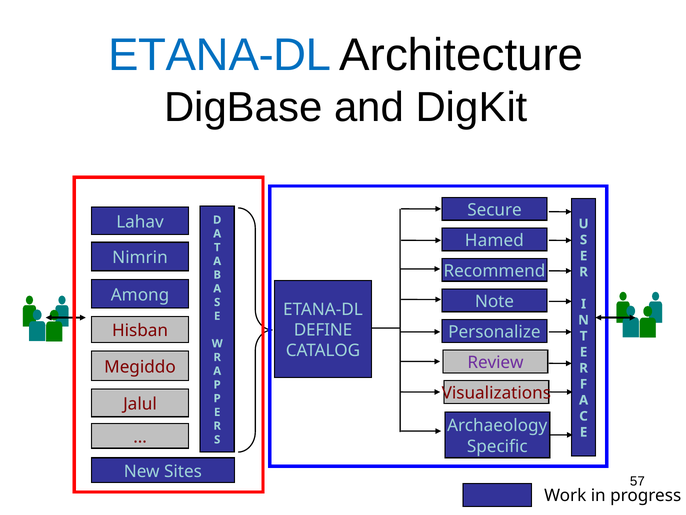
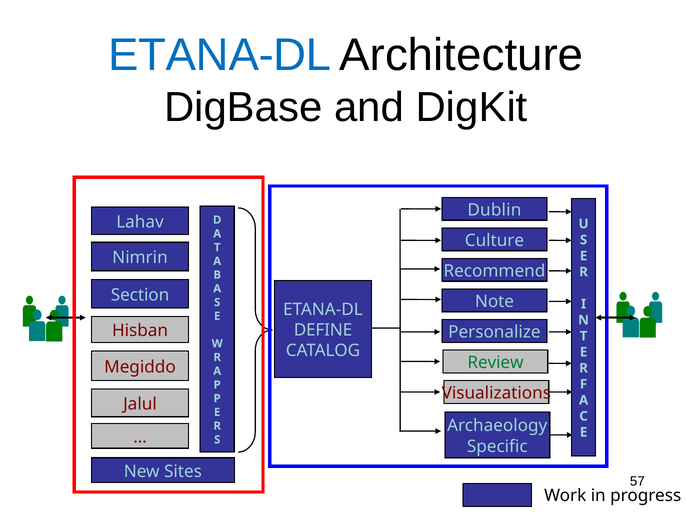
Secure: Secure -> Dublin
Hamed: Hamed -> Culture
Among: Among -> Section
Review colour: purple -> green
